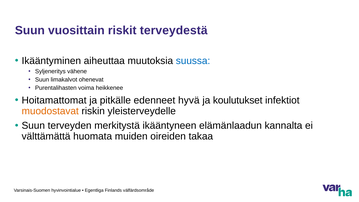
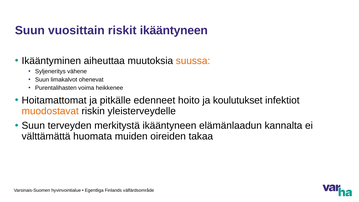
riskit terveydestä: terveydestä -> ikääntyneen
suussa colour: blue -> orange
hyvä: hyvä -> hoito
